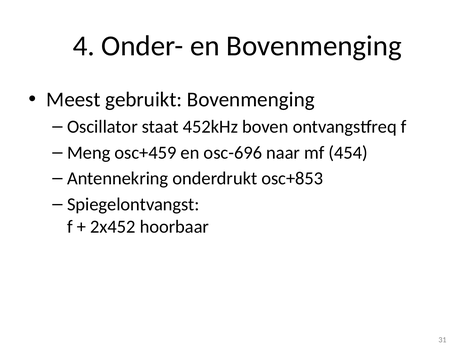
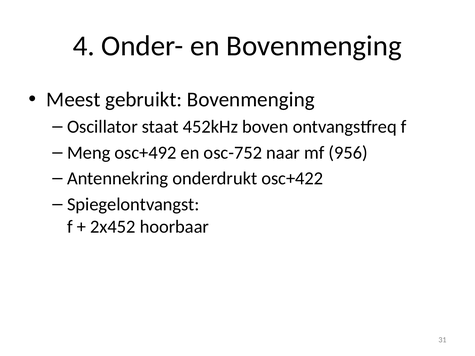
osc+459: osc+459 -> osc+492
osc-696: osc-696 -> osc-752
454: 454 -> 956
osc+853: osc+853 -> osc+422
